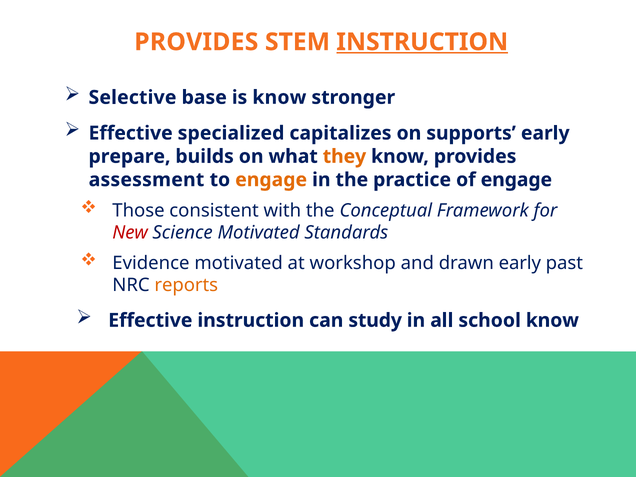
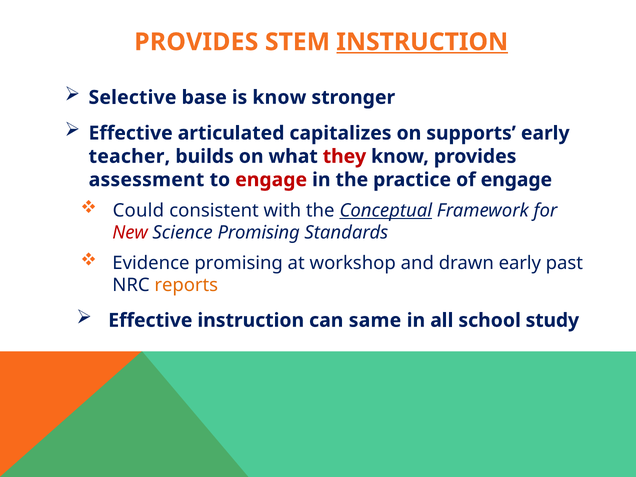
specialized: specialized -> articulated
prepare: prepare -> teacher
they colour: orange -> red
engage at (271, 180) colour: orange -> red
Those: Those -> Could
Conceptual underline: none -> present
Science Motivated: Motivated -> Promising
Evidence motivated: motivated -> promising
study: study -> same
school know: know -> study
